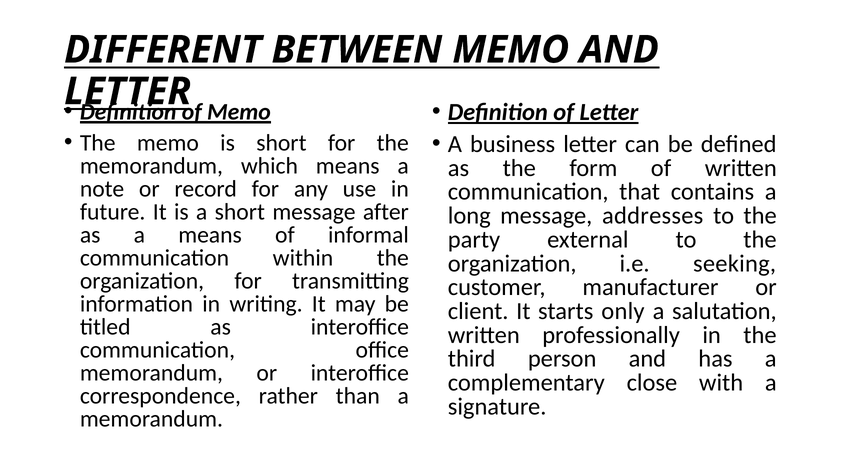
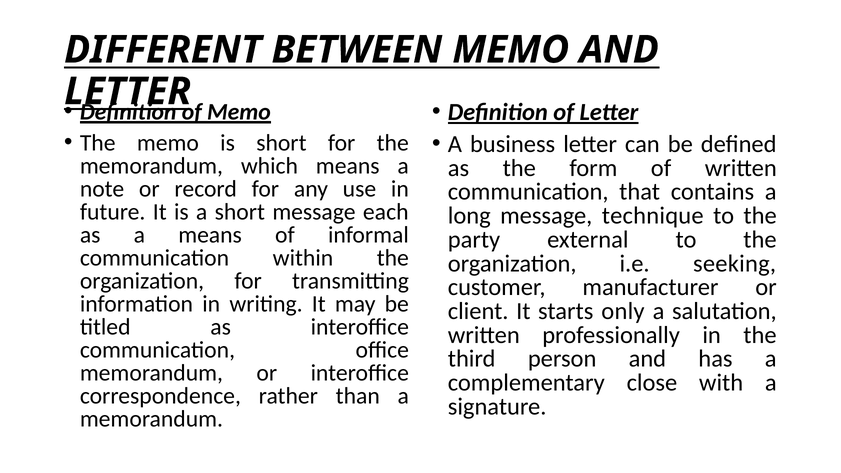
after: after -> each
addresses: addresses -> technique
